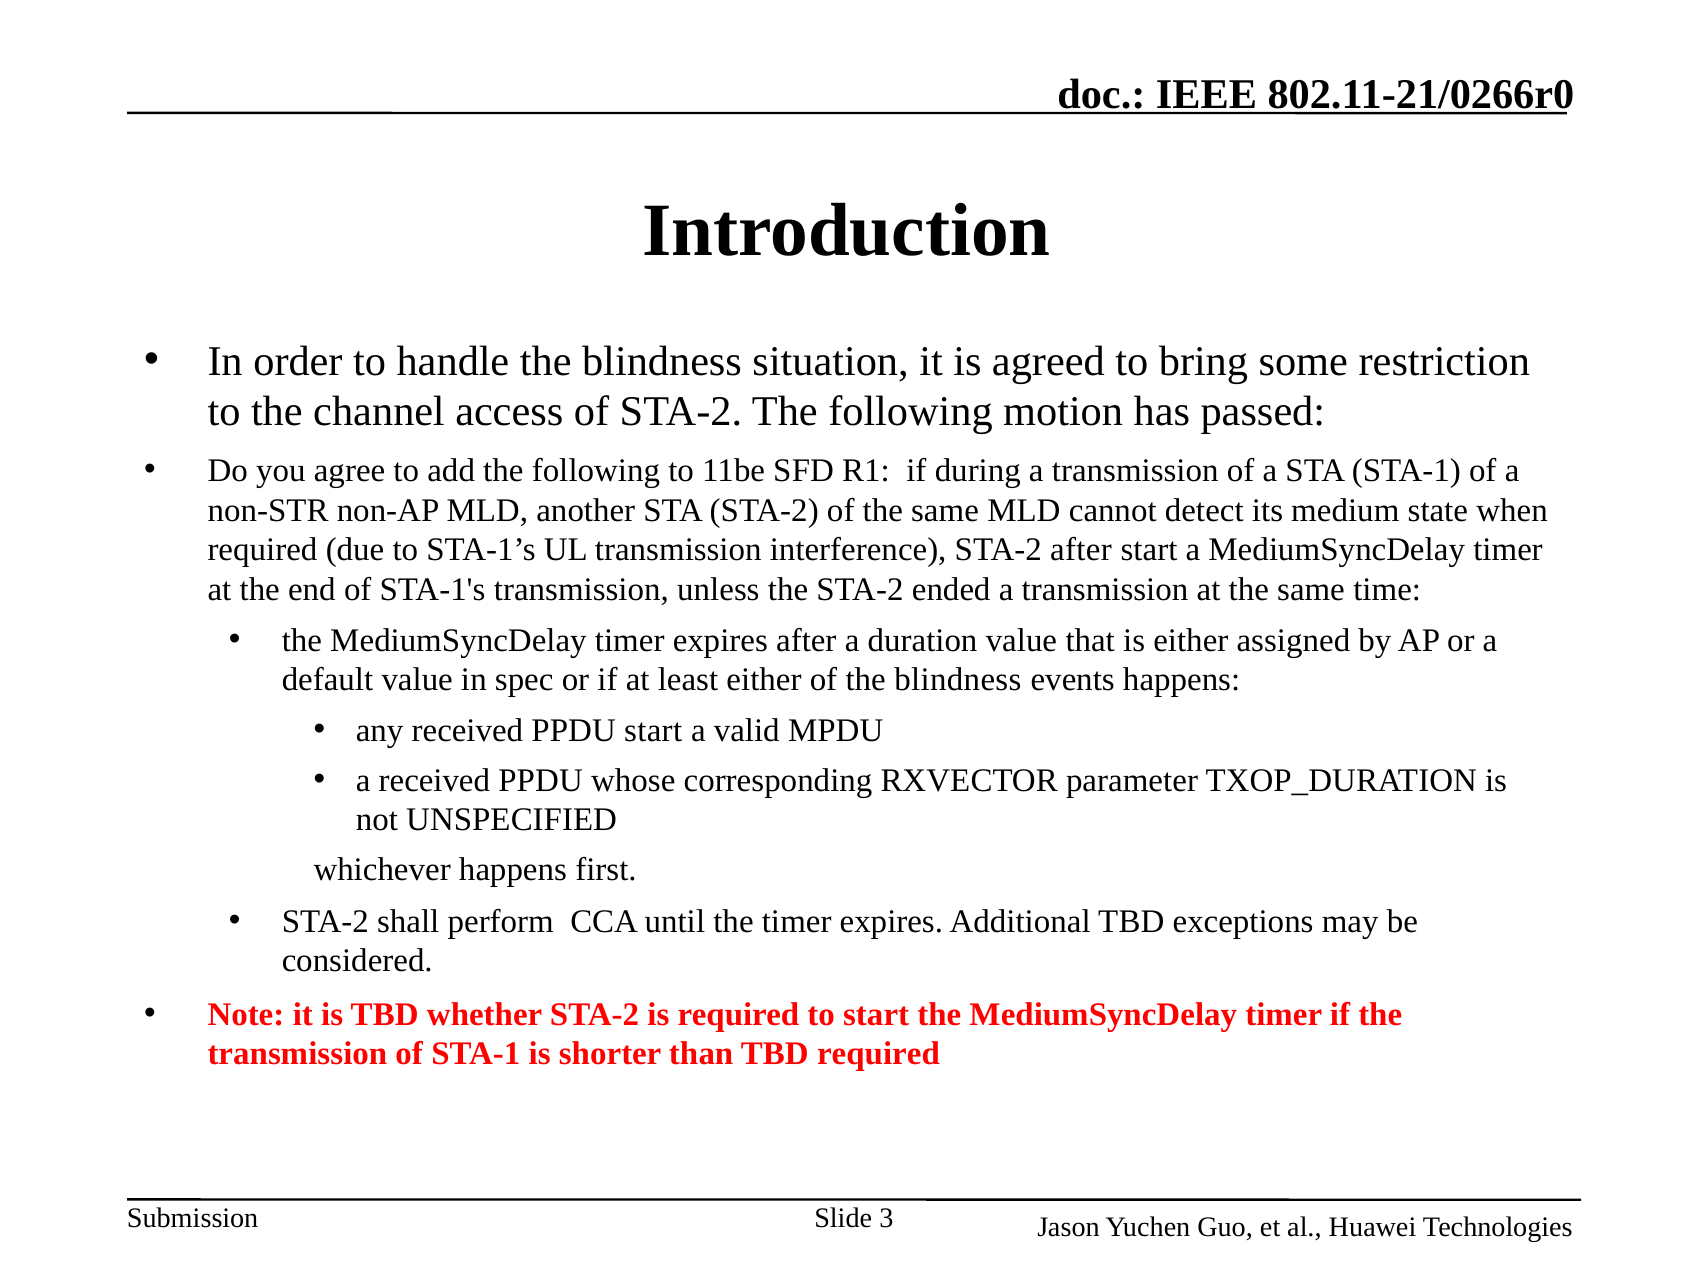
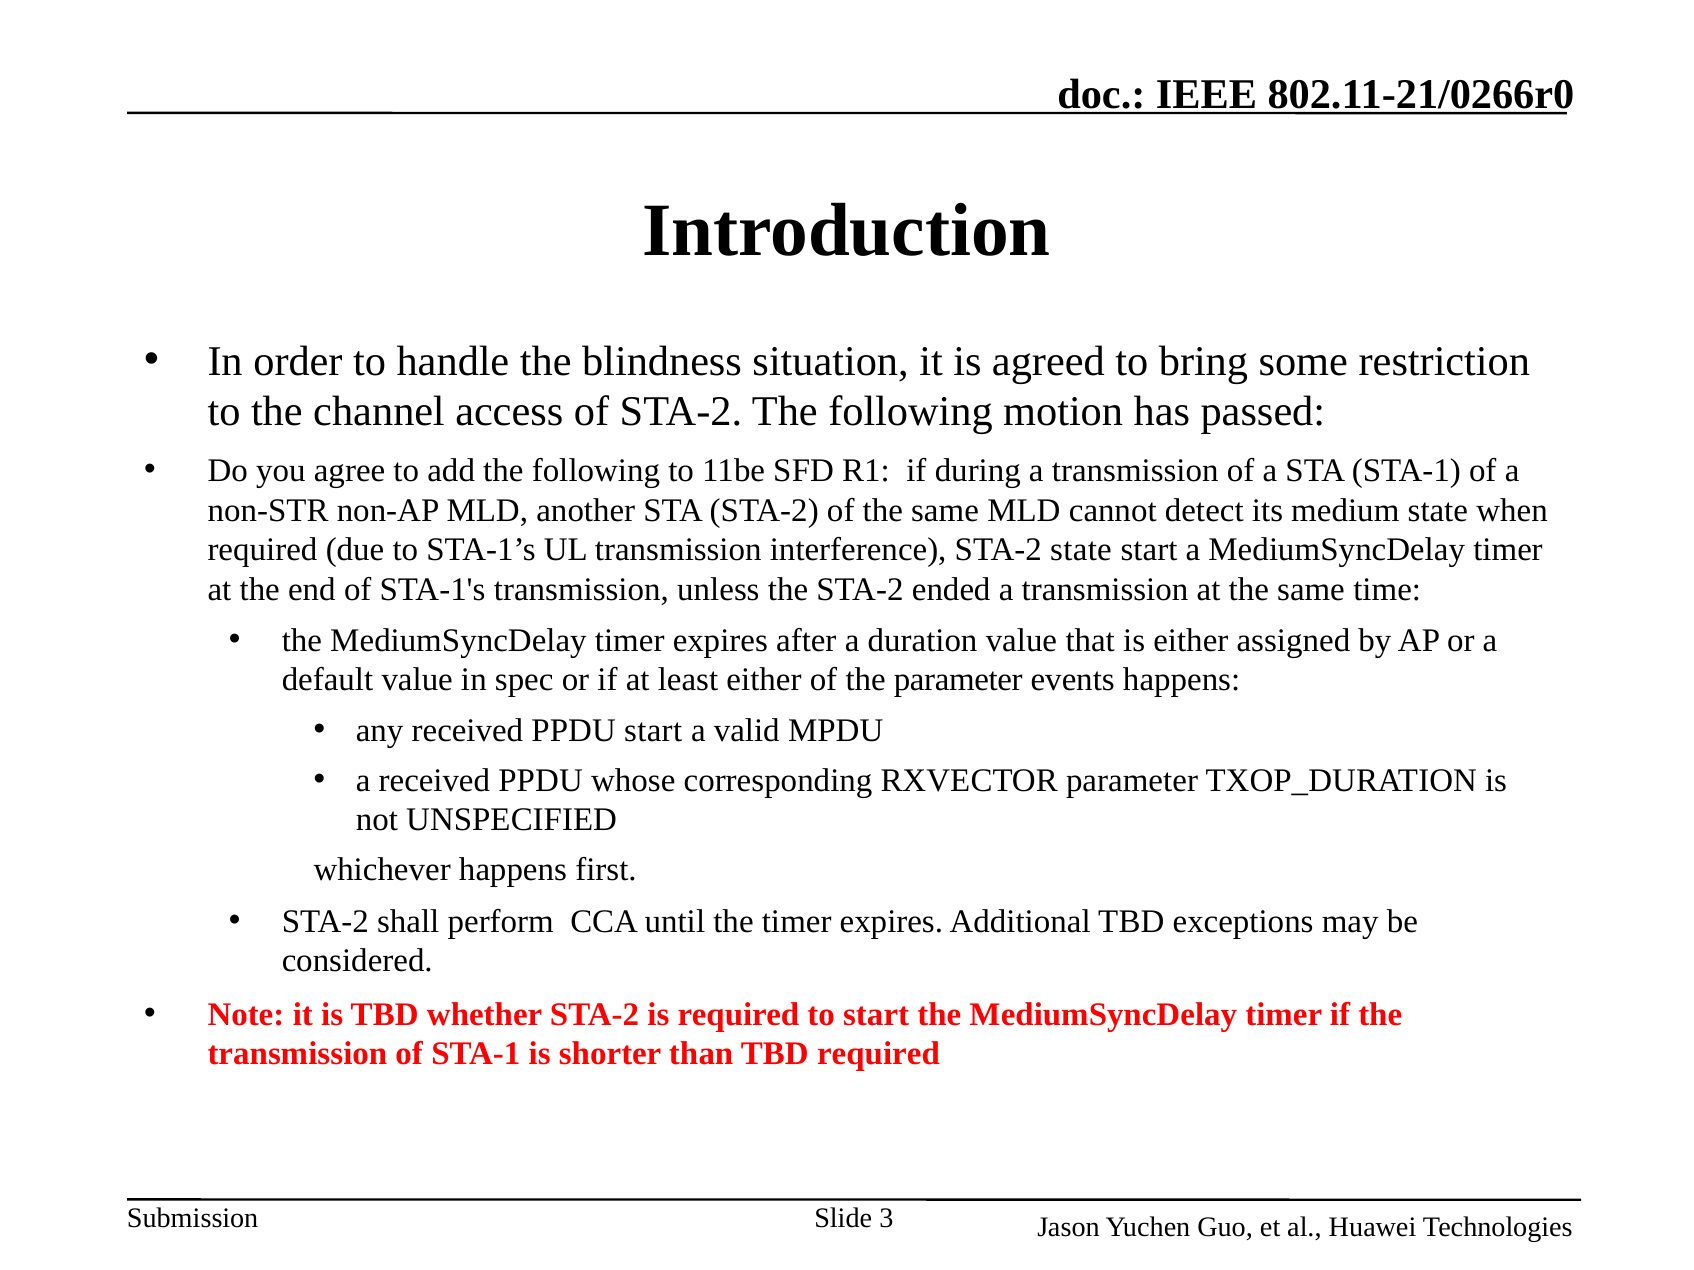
STA-2 after: after -> state
of the blindness: blindness -> parameter
